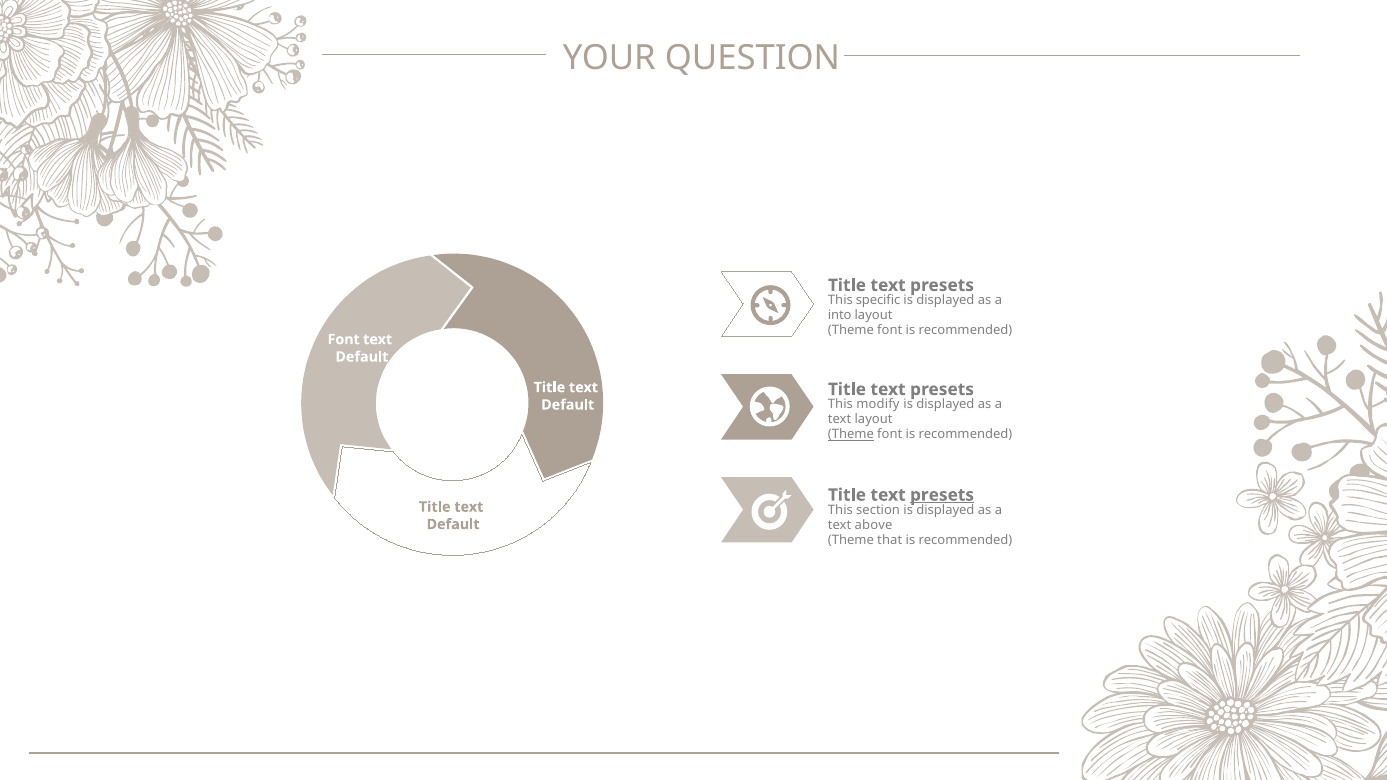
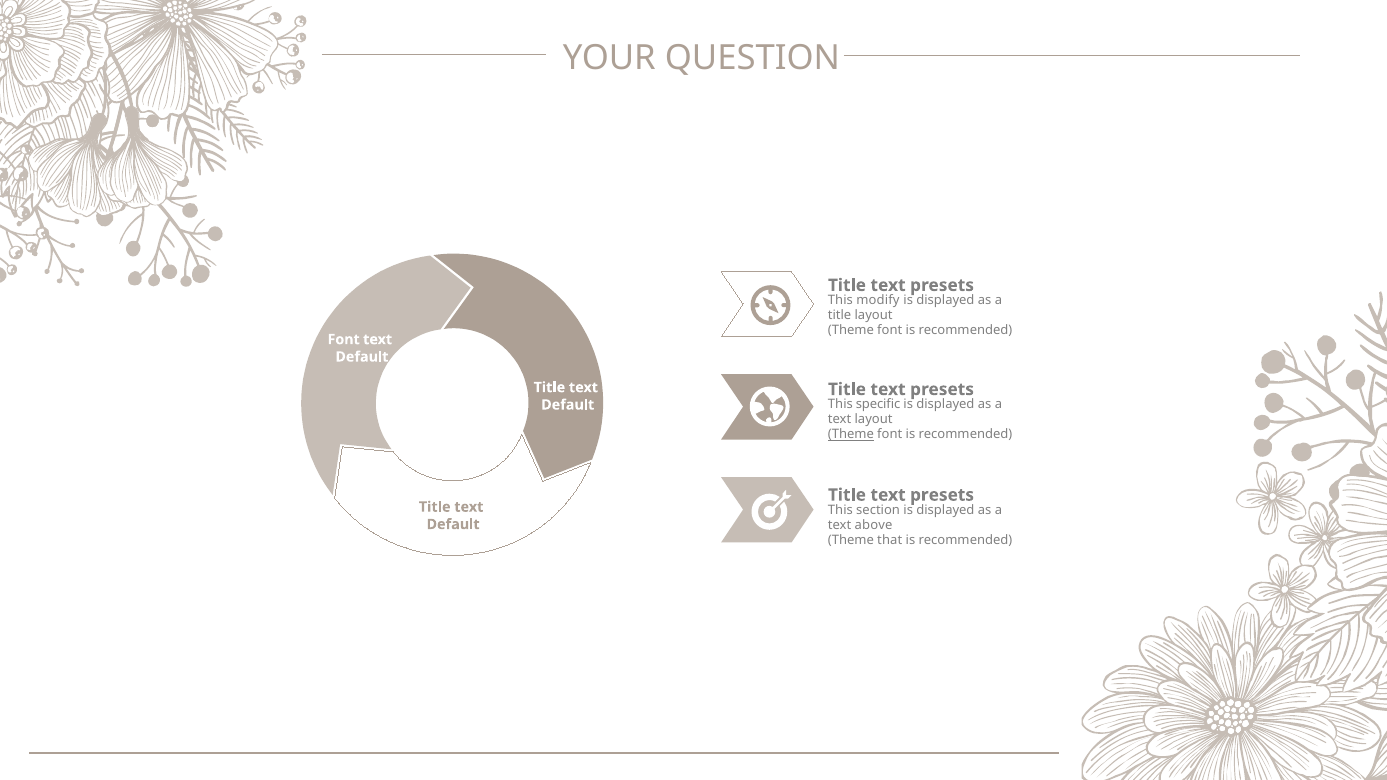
specific: specific -> modify
into at (840, 316): into -> title
modify: modify -> specific
presets at (942, 495) underline: present -> none
